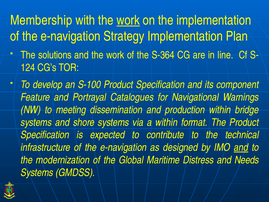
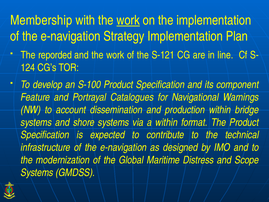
solutions: solutions -> reporded
S-364: S-364 -> S-121
meeting: meeting -> account
and at (241, 147) underline: present -> none
Needs: Needs -> Scope
